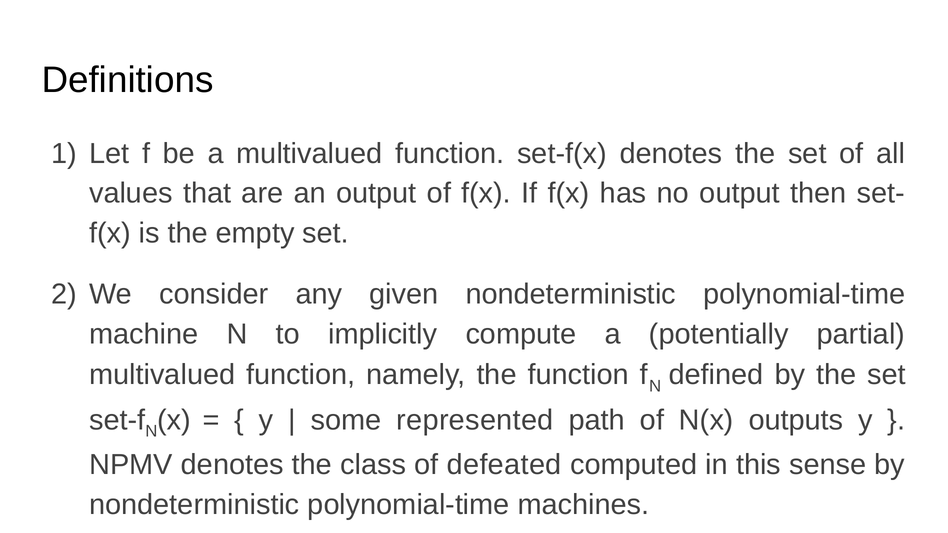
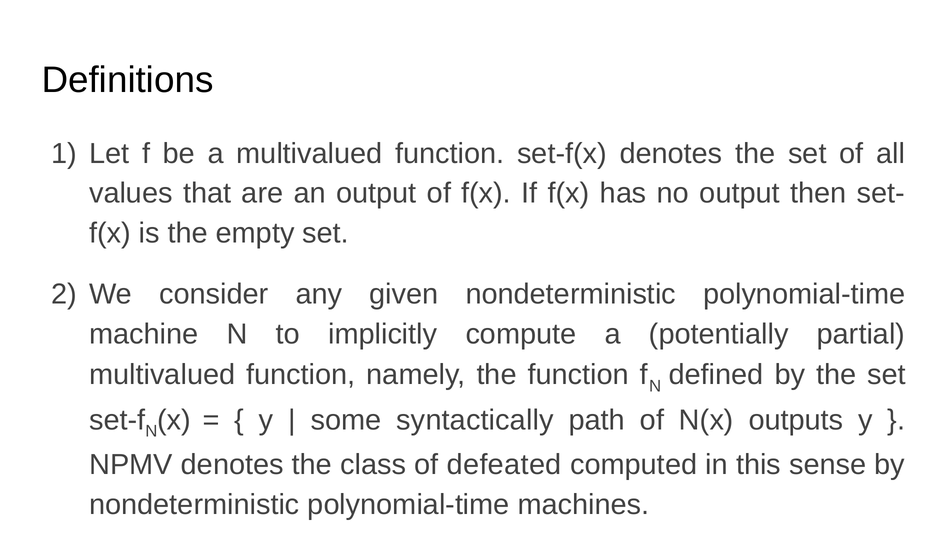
represented: represented -> syntactically
